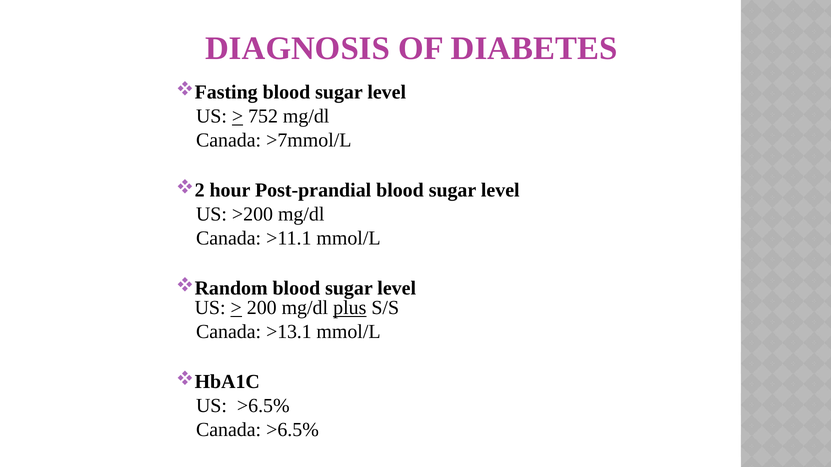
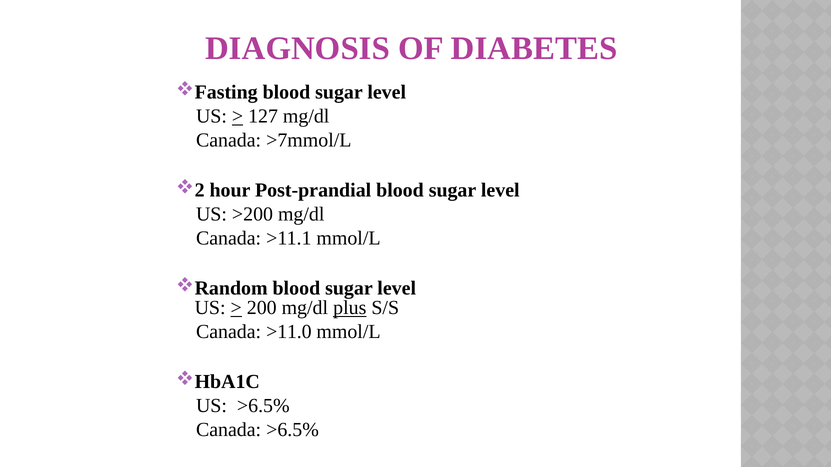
752: 752 -> 127
>13.1: >13.1 -> >11.0
